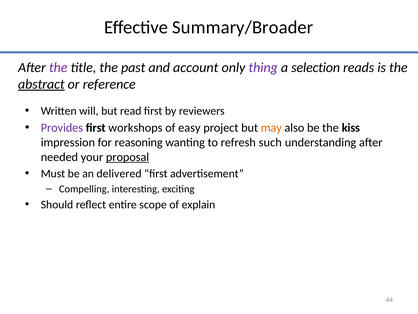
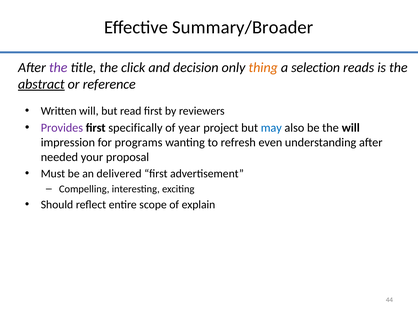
past: past -> click
account: account -> decision
thing colour: purple -> orange
workshops: workshops -> specifically
easy: easy -> year
may colour: orange -> blue
the kiss: kiss -> will
reasoning: reasoning -> programs
such: such -> even
proposal underline: present -> none
